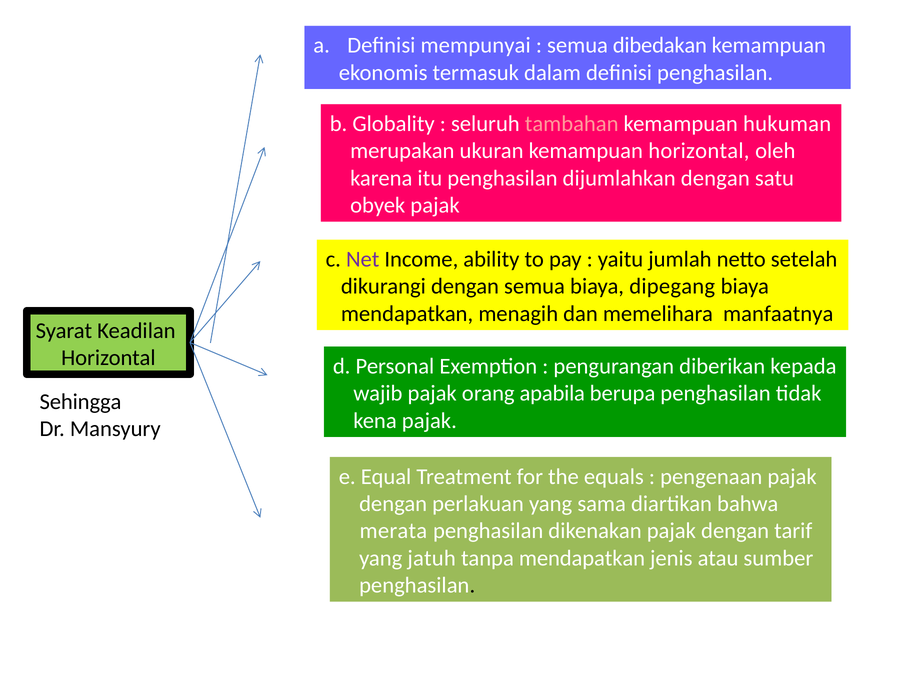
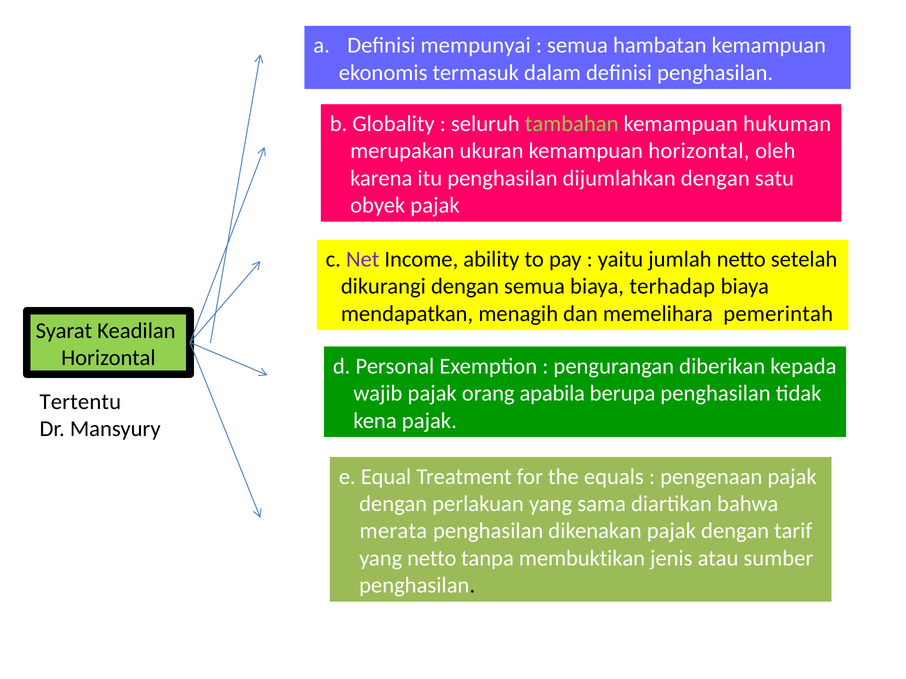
dibedakan: dibedakan -> hambatan
tambahan colour: pink -> light green
dipegang: dipegang -> terhadap
manfaatnya: manfaatnya -> pemerintah
Sehingga: Sehingga -> Tertentu
yang jatuh: jatuh -> netto
tanpa mendapatkan: mendapatkan -> membuktikan
